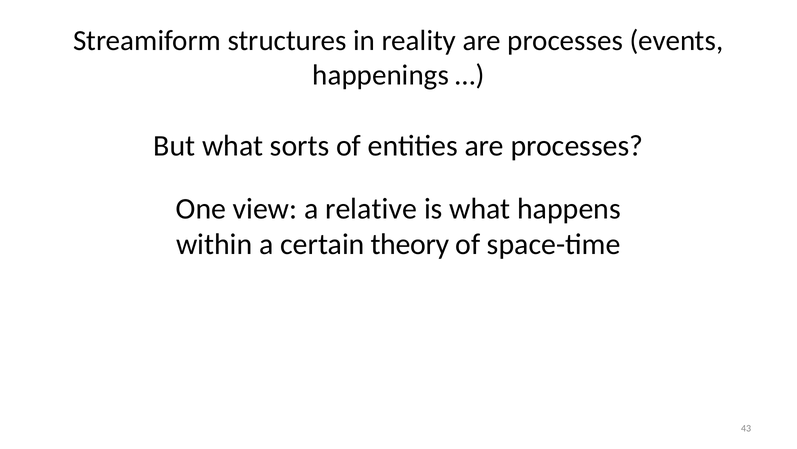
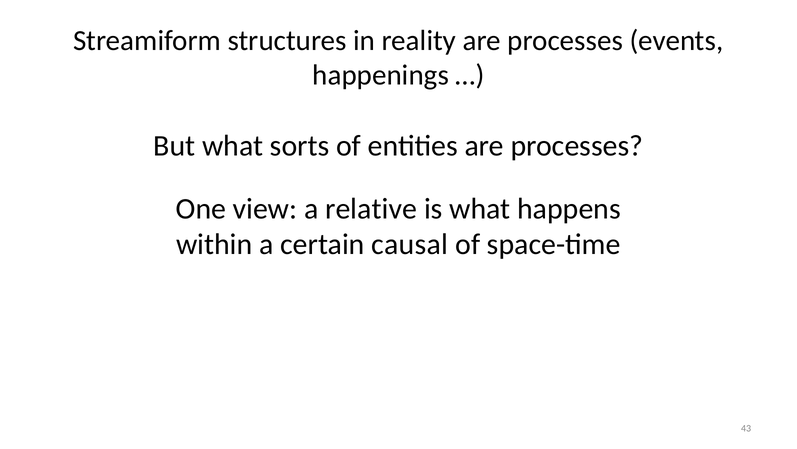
theory: theory -> causal
